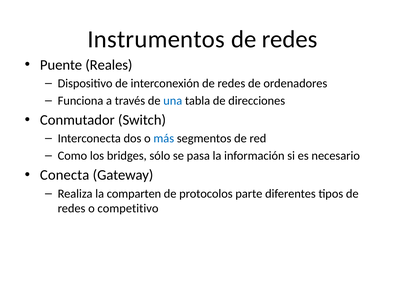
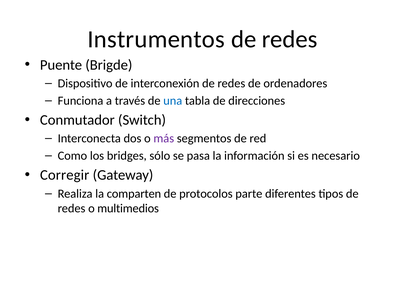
Reales: Reales -> Brigde
más colour: blue -> purple
Conecta: Conecta -> Corregir
competitivo: competitivo -> multimedios
